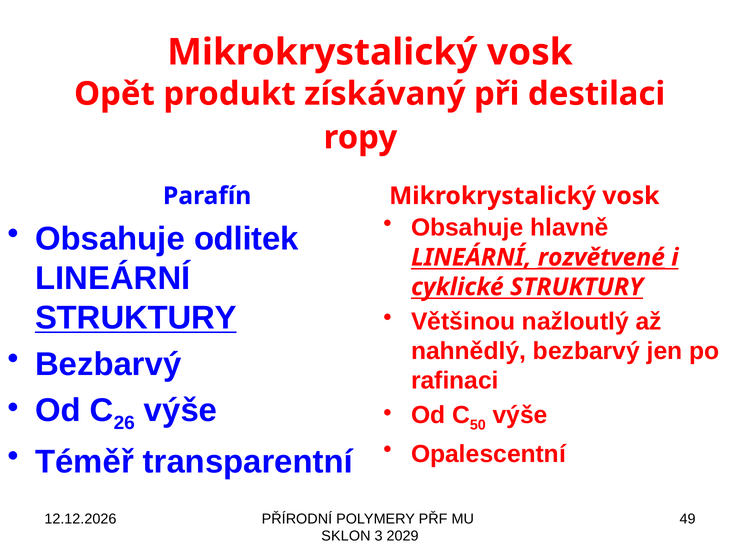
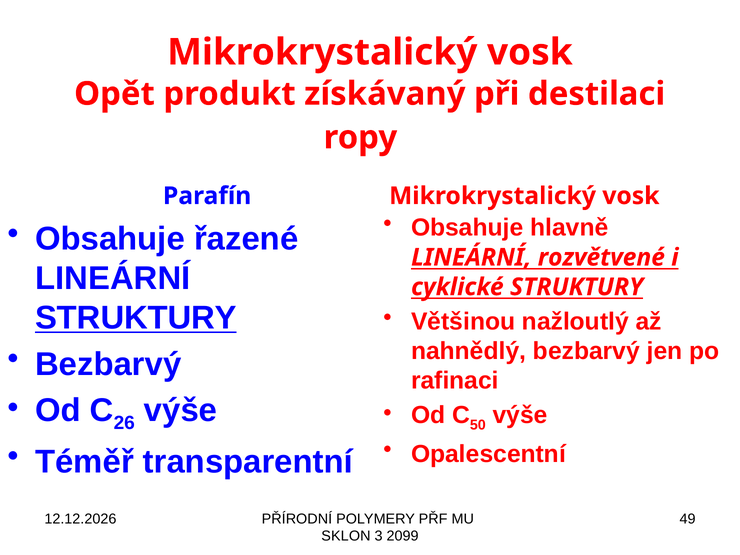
odlitek: odlitek -> řazené
rozvětvené underline: present -> none
2029: 2029 -> 2099
